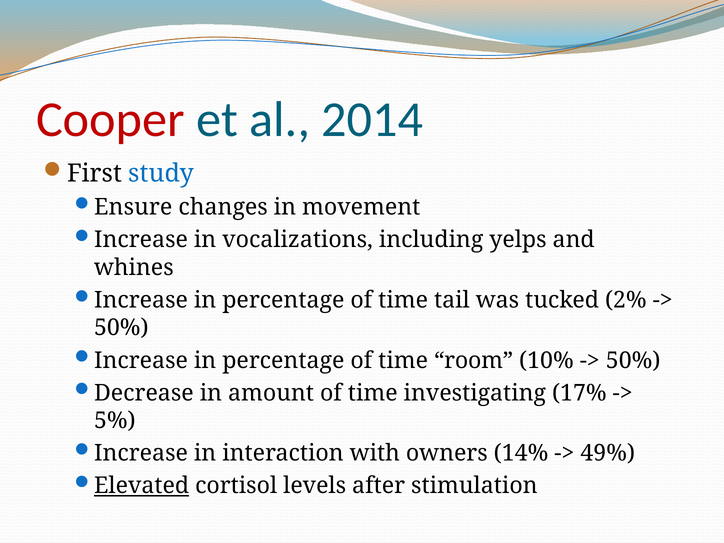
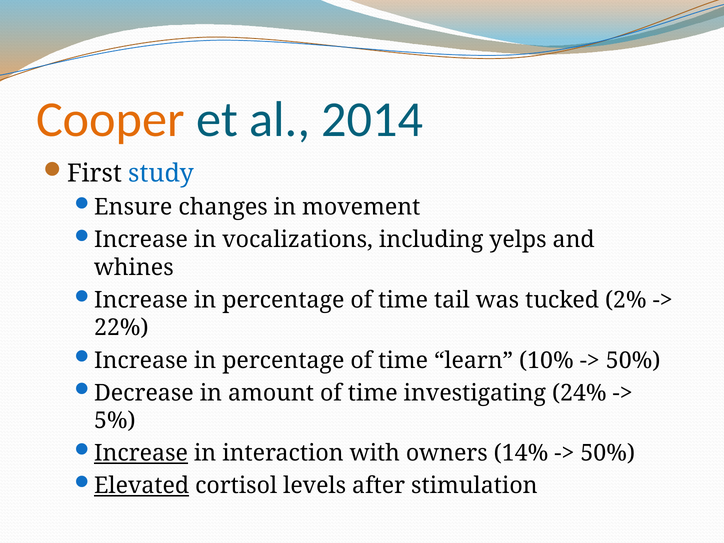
Cooper colour: red -> orange
50% at (121, 328): 50% -> 22%
room: room -> learn
17%: 17% -> 24%
Increase at (141, 453) underline: none -> present
49% at (608, 453): 49% -> 50%
